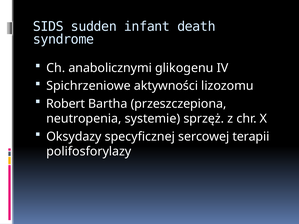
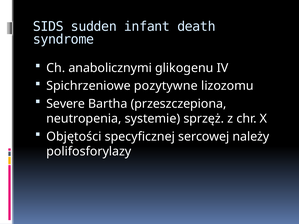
aktywności: aktywności -> pozytywne
Robert: Robert -> Severe
Oksydazy: Oksydazy -> Objętości
terapii: terapii -> należy
